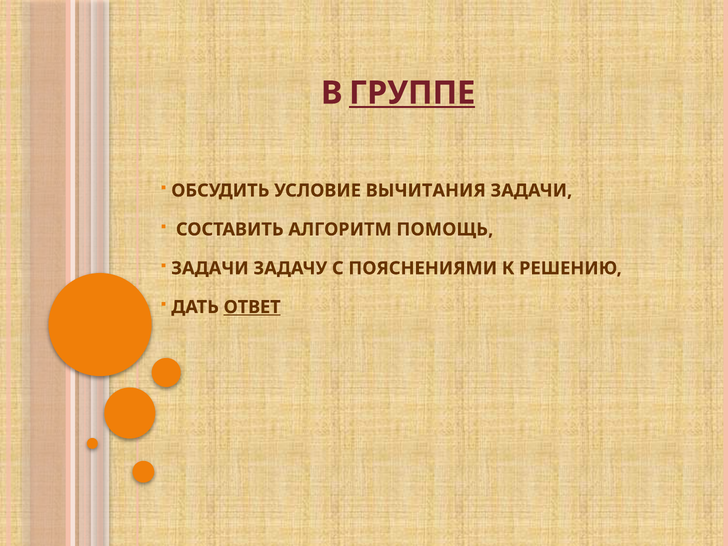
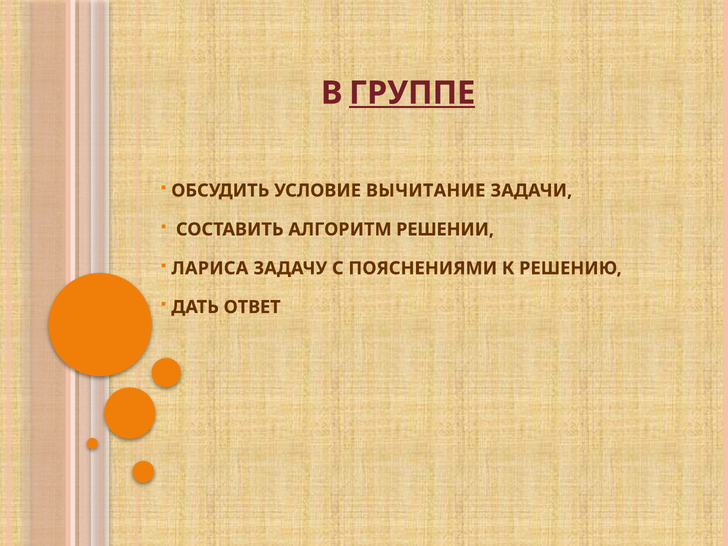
ВЫЧИТАНИЯ: ВЫЧИТАНИЯ -> ВЫЧИТАНИЕ
ПОМОЩЬ: ПОМОЩЬ -> РЕШЕНИИ
ЗАДАЧИ at (210, 268): ЗАДАЧИ -> ЛАРИСА
ОТВЕТ underline: present -> none
